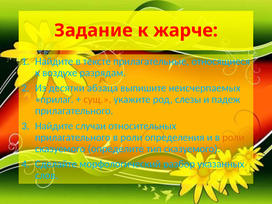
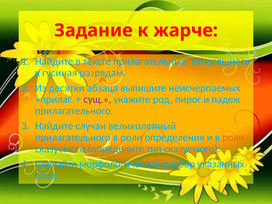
воздухе: воздухе -> гусиная
сущ colour: orange -> purple
слезы: слезы -> пирог
относительных: относительных -> великолепный
